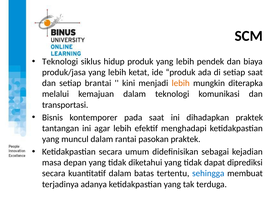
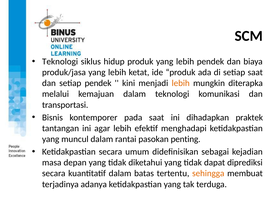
setiap brantai: brantai -> pendek
pasokan praktek: praktek -> penting
sehingga colour: blue -> orange
